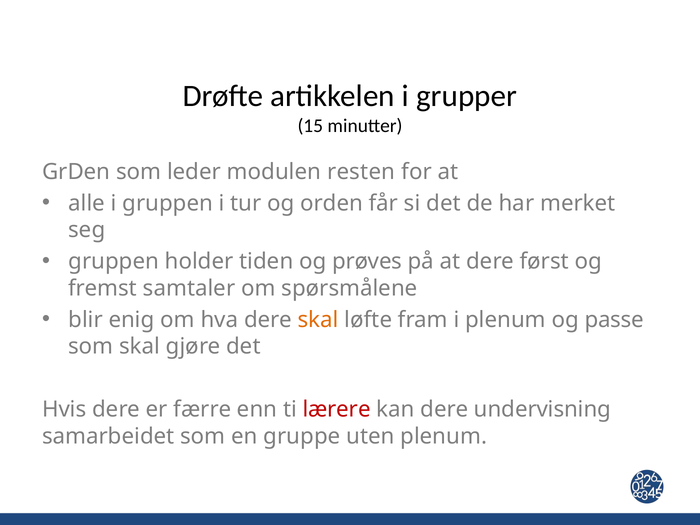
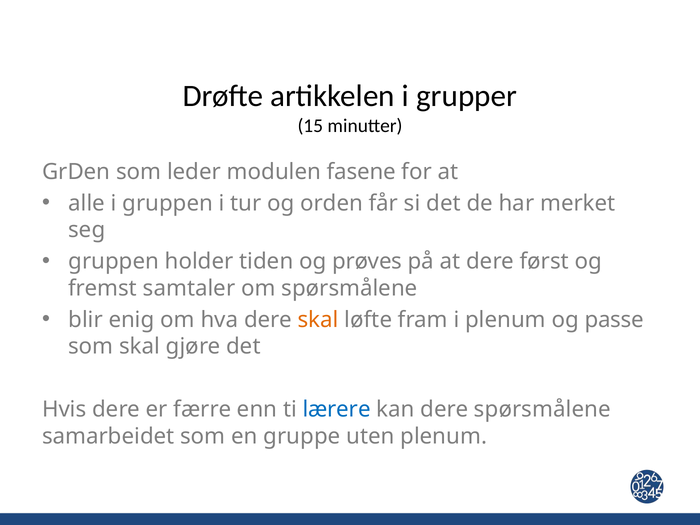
resten: resten -> fasene
lærere colour: red -> blue
dere undervisning: undervisning -> spørsmålene
